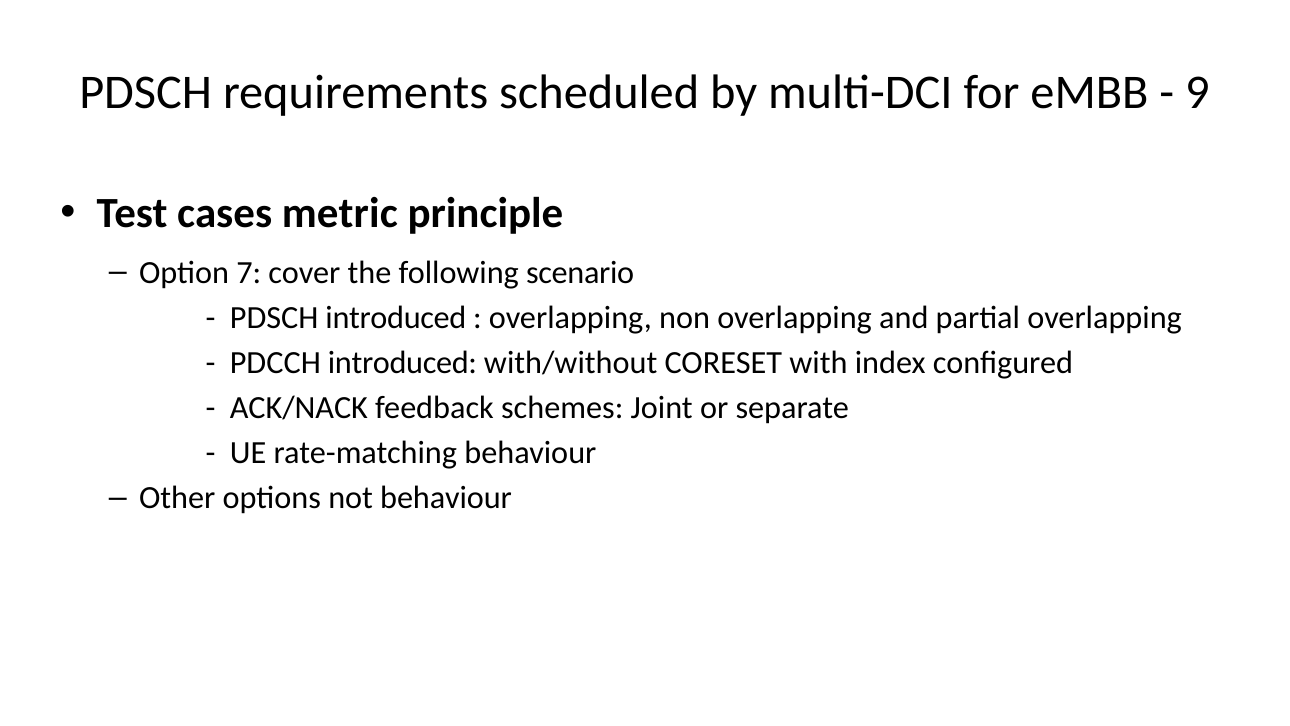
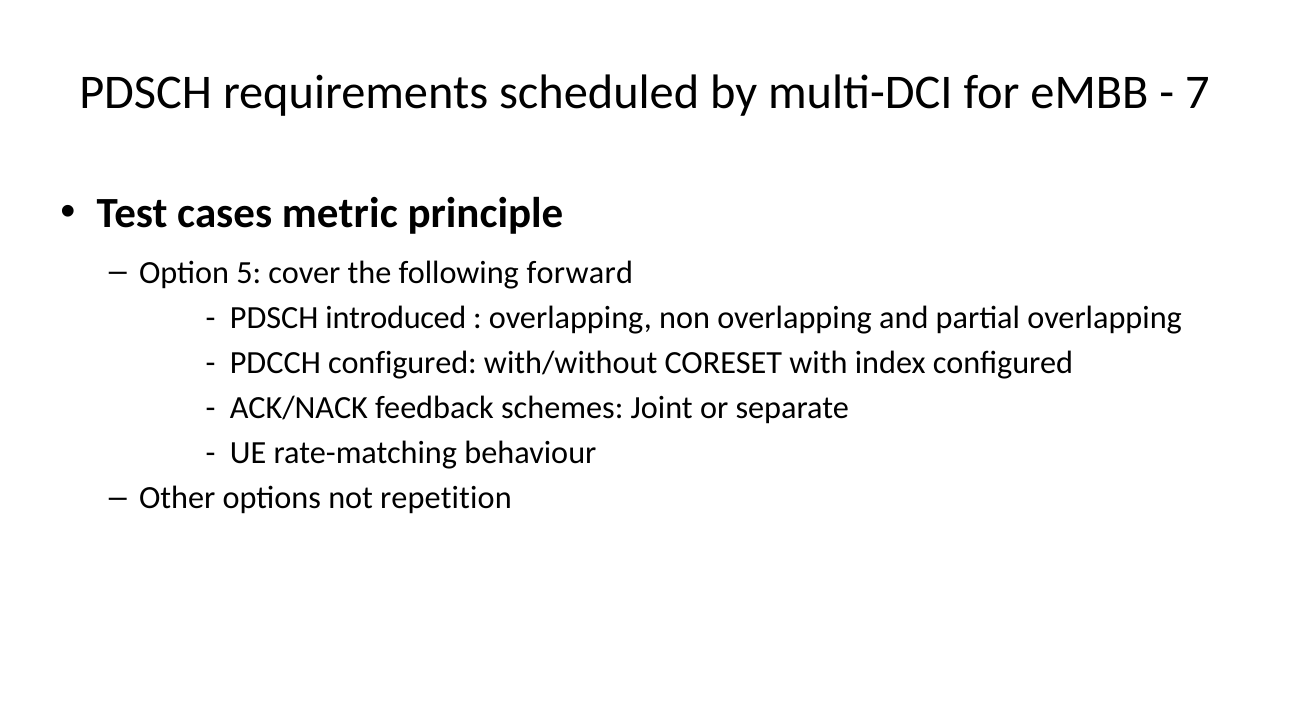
9: 9 -> 7
7: 7 -> 5
scenario: scenario -> forward
PDCCH introduced: introduced -> configured
not behaviour: behaviour -> repetition
